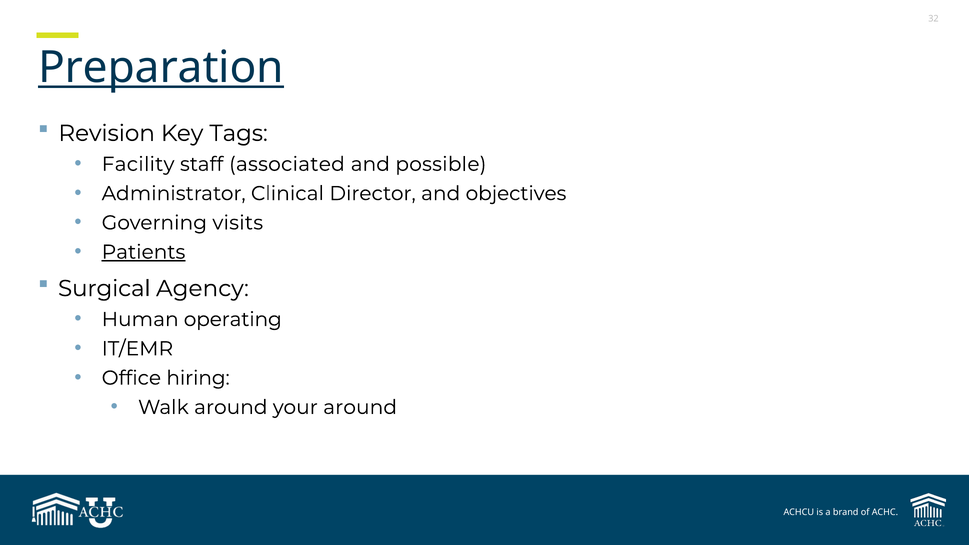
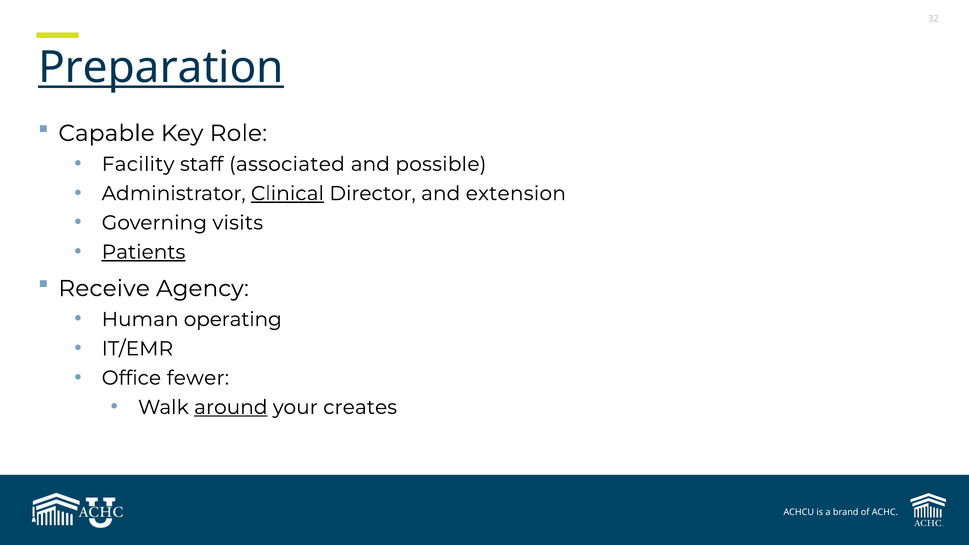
Revision: Revision -> Capable
Tags: Tags -> Role
Clinical underline: none -> present
objectives: objectives -> extension
Surgical: Surgical -> Receive
hiring: hiring -> fewer
around at (231, 407) underline: none -> present
your around: around -> creates
